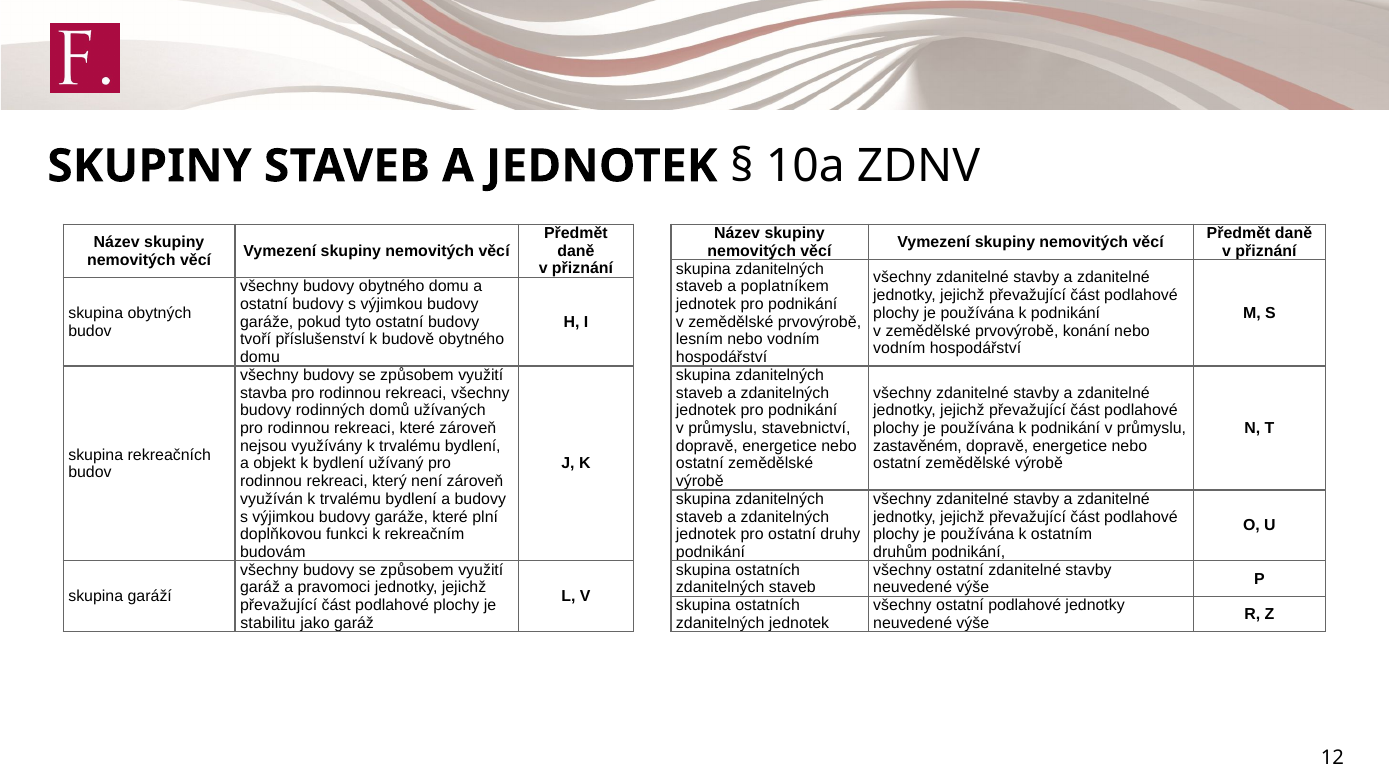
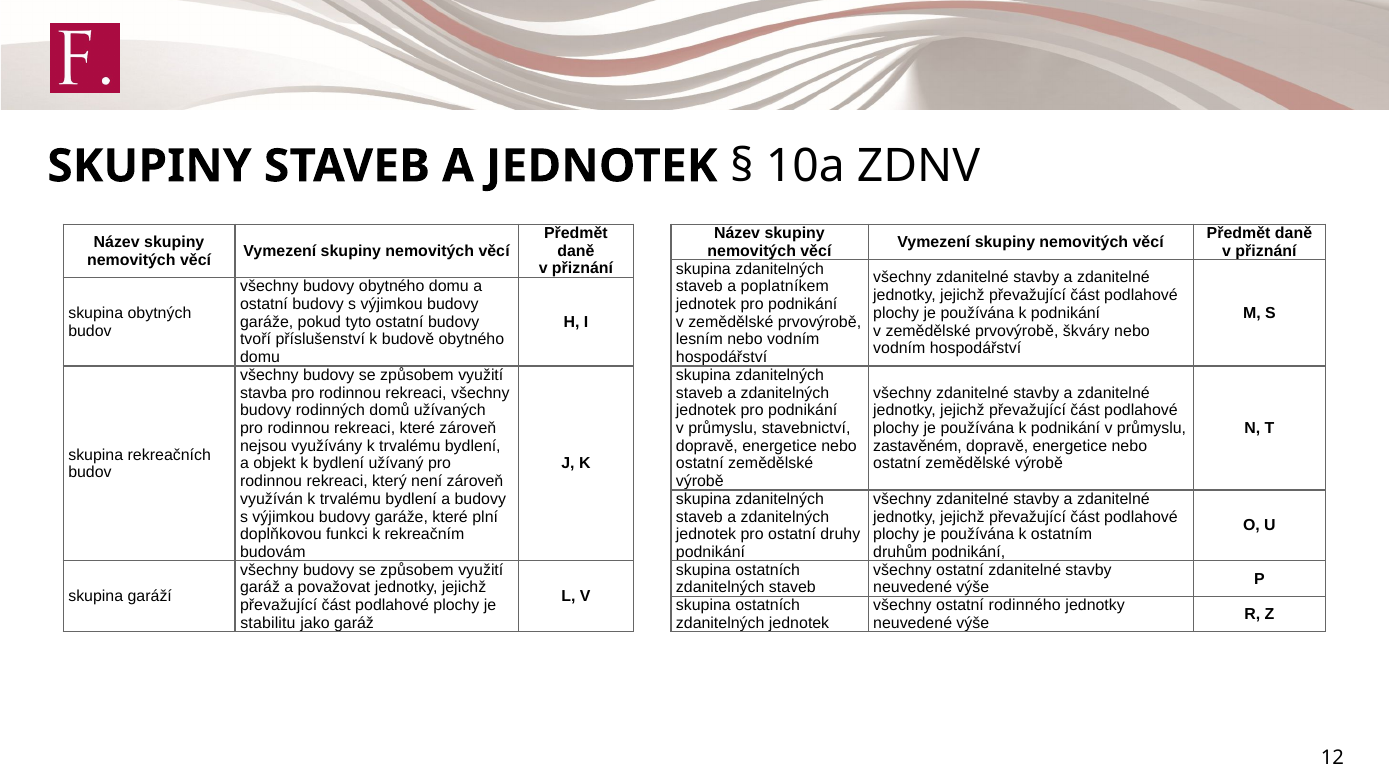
konání: konání -> škváry
pravomoci: pravomoci -> považovat
ostatní podlahové: podlahové -> rodinného
